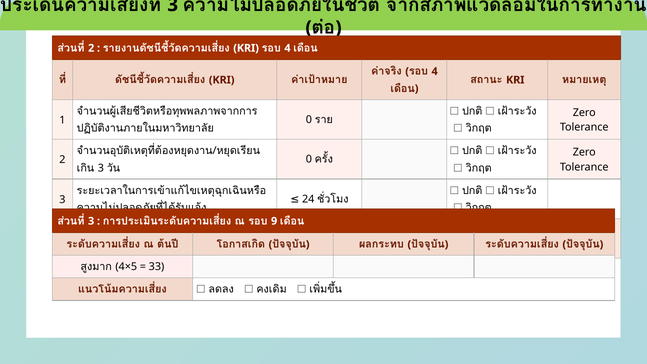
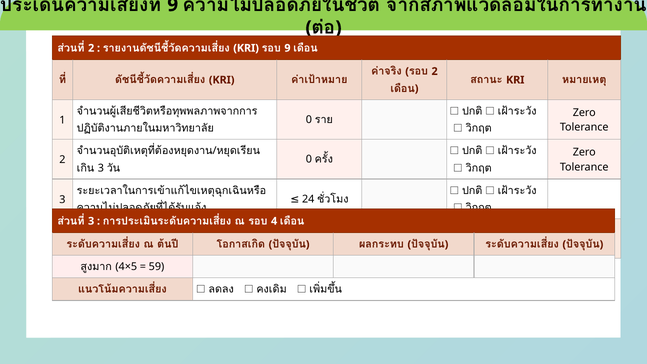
3 at (173, 5): 3 -> 9
4 at (287, 48): 4 -> 9
4 at (435, 71): 4 -> 2
9: 9 -> 4
33: 33 -> 59
